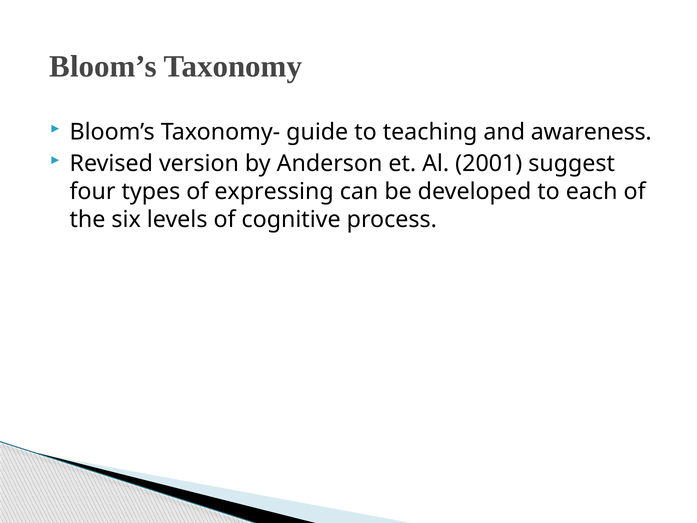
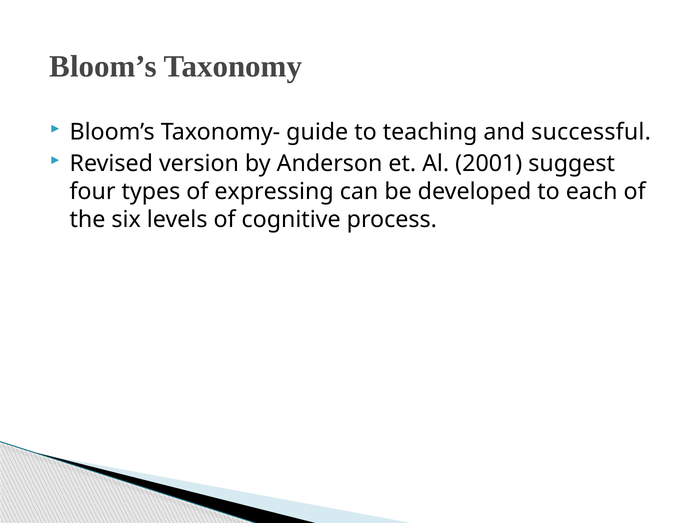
awareness: awareness -> successful
